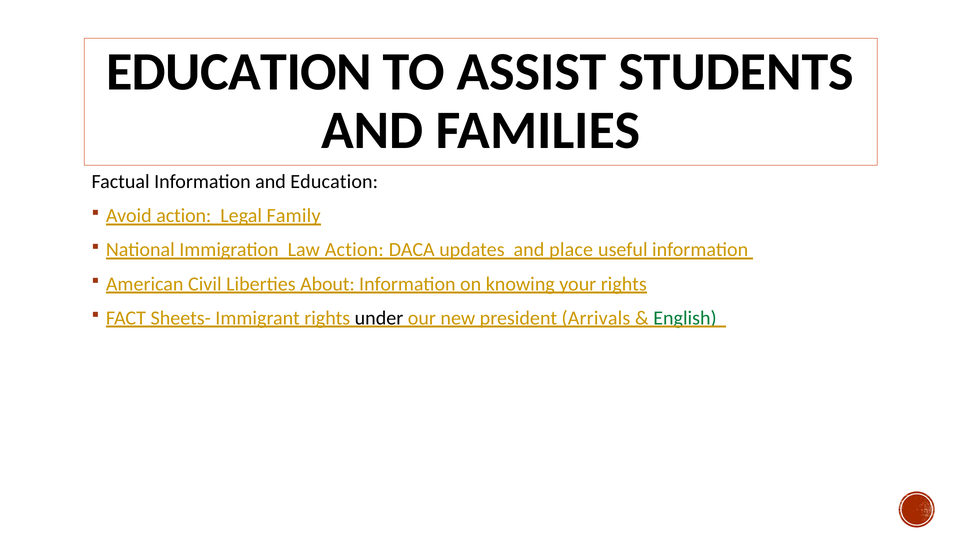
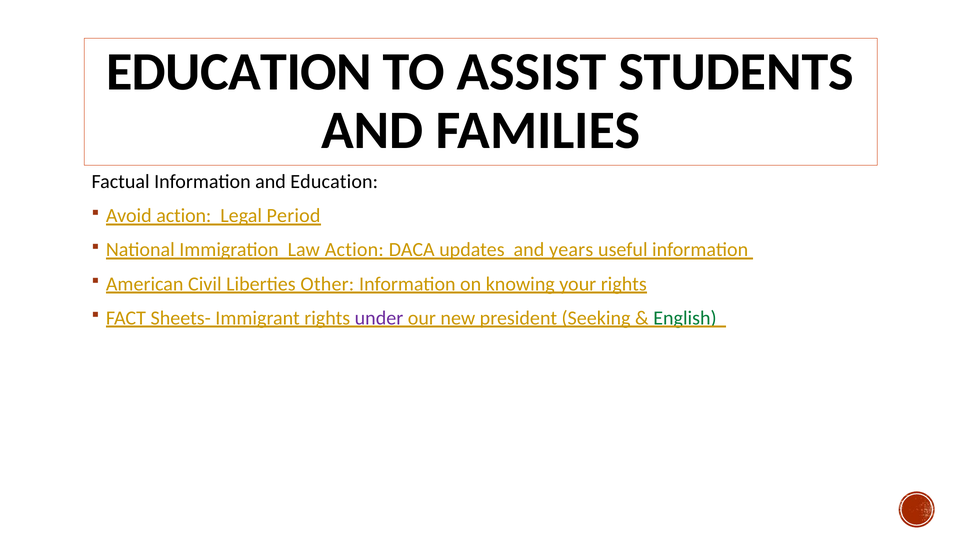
Family: Family -> Period
place: place -> years
About: About -> Other
under colour: black -> purple
Arrivals: Arrivals -> Seeking
